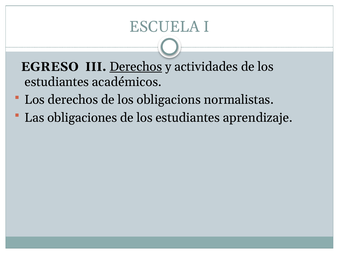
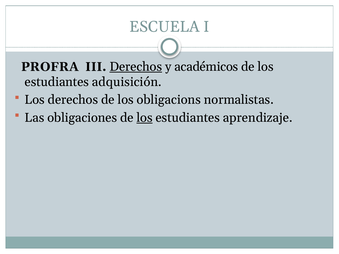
EGRESO: EGRESO -> PROFRA
actividades: actividades -> académicos
académicos: académicos -> adquisición
los at (145, 118) underline: none -> present
